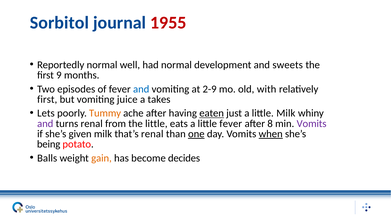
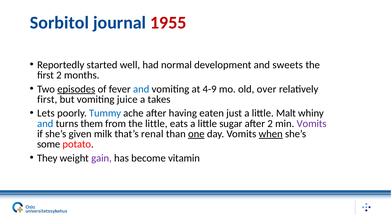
Reportedly normal: normal -> started
first 9: 9 -> 2
episodes underline: none -> present
2-9: 2-9 -> 4-9
with: with -> over
Tummy colour: orange -> blue
eaten underline: present -> none
little Milk: Milk -> Malt
and at (45, 124) colour: purple -> blue
turns renal: renal -> them
little fever: fever -> sugar
after 8: 8 -> 2
being: being -> some
Balls: Balls -> They
gain colour: orange -> purple
decides: decides -> vitamin
